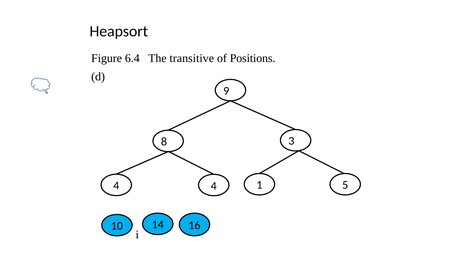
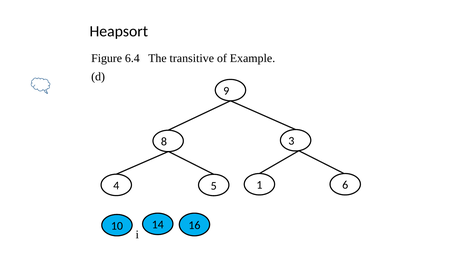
Positions: Positions -> Example
4 4: 4 -> 5
5: 5 -> 6
